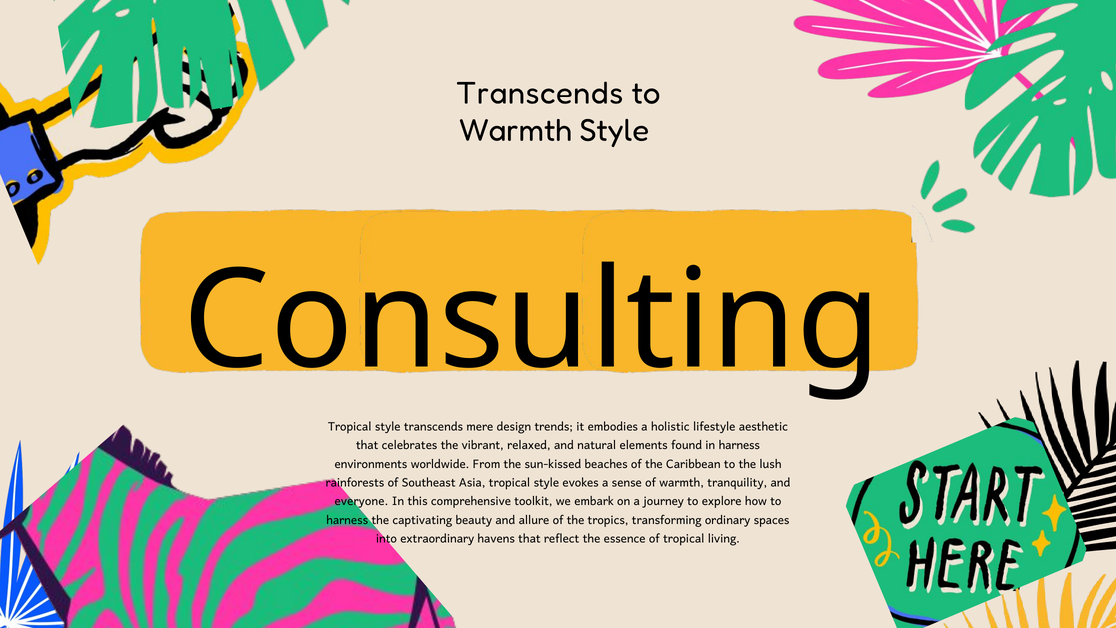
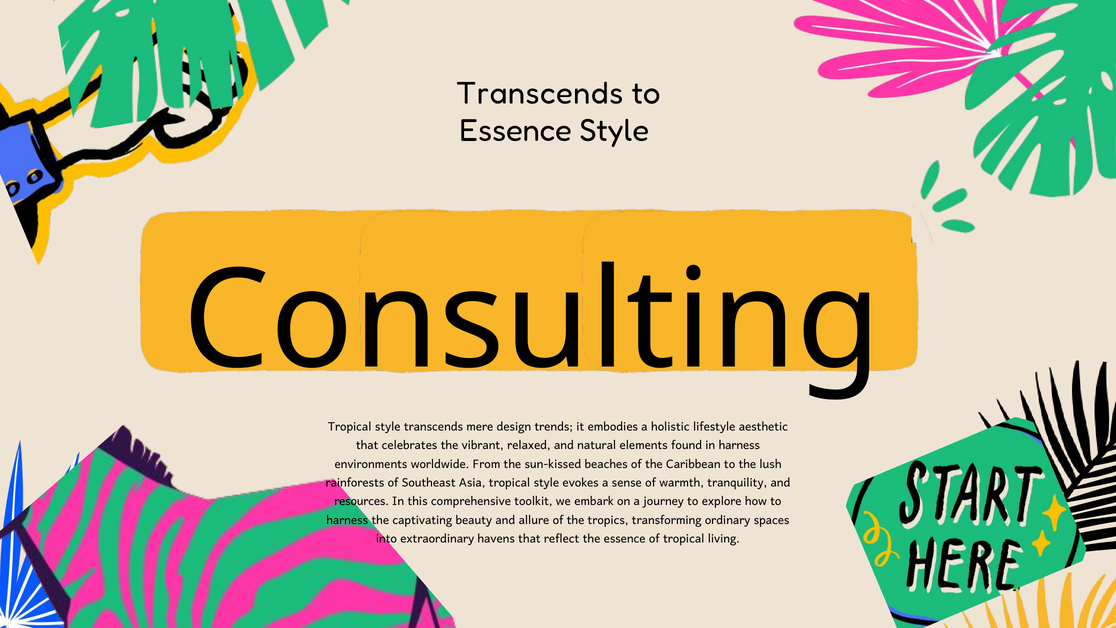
Warmth at (515, 130): Warmth -> Essence
everyone: everyone -> resources
